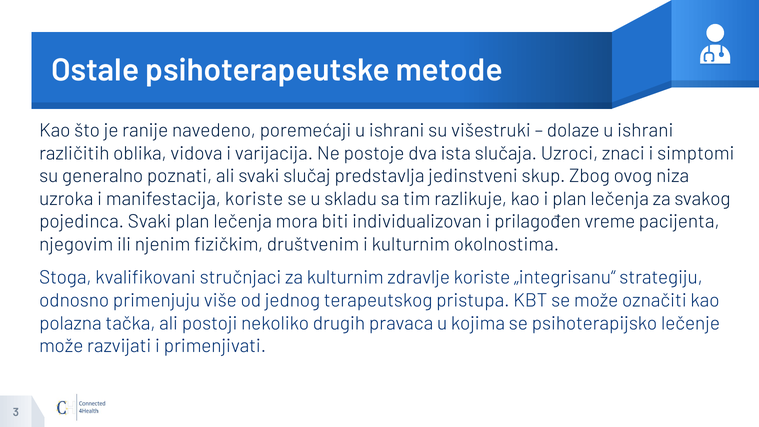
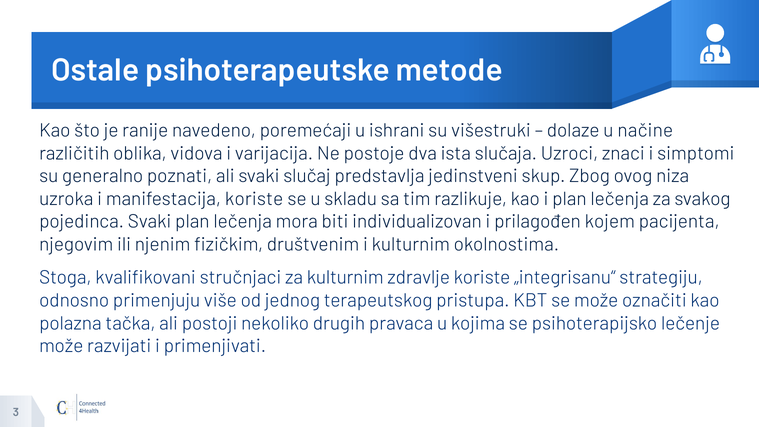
dolaze u ishrani: ishrani -> načine
vreme: vreme -> kojem
